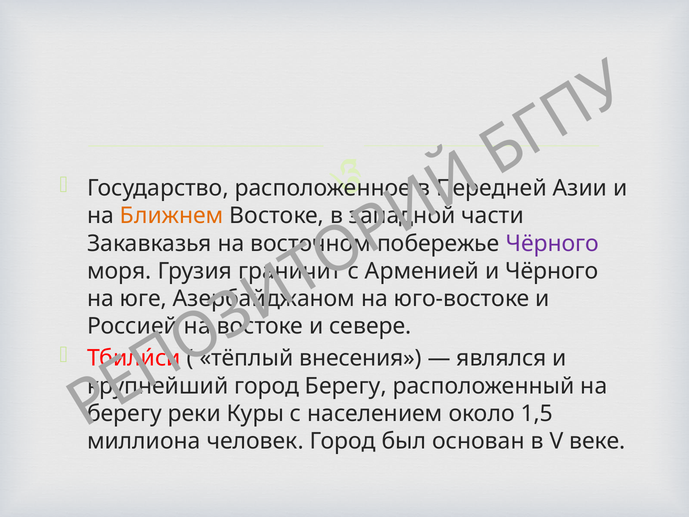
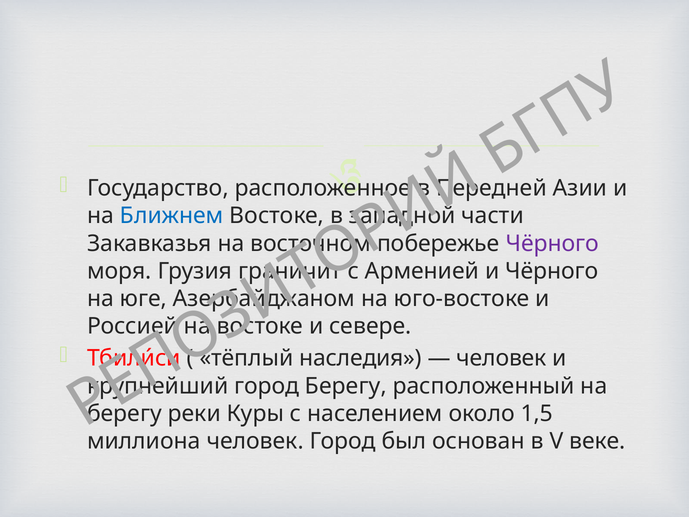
Ближнем colour: orange -> blue
внесения: внесения -> наследия
являлся at (502, 358): являлся -> человек
